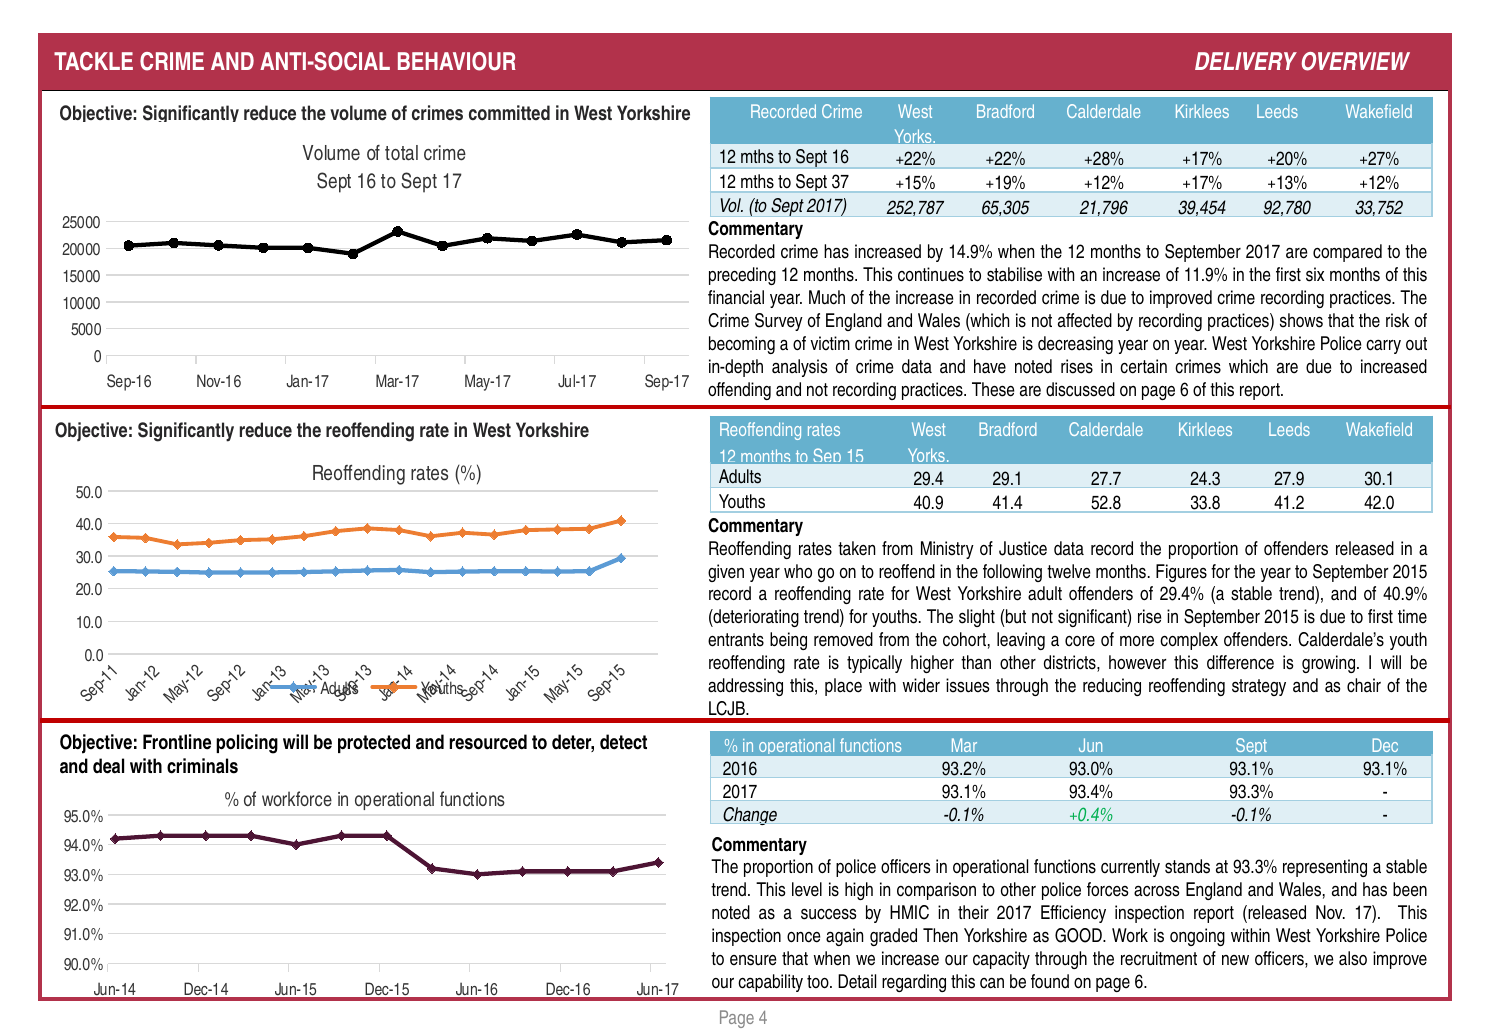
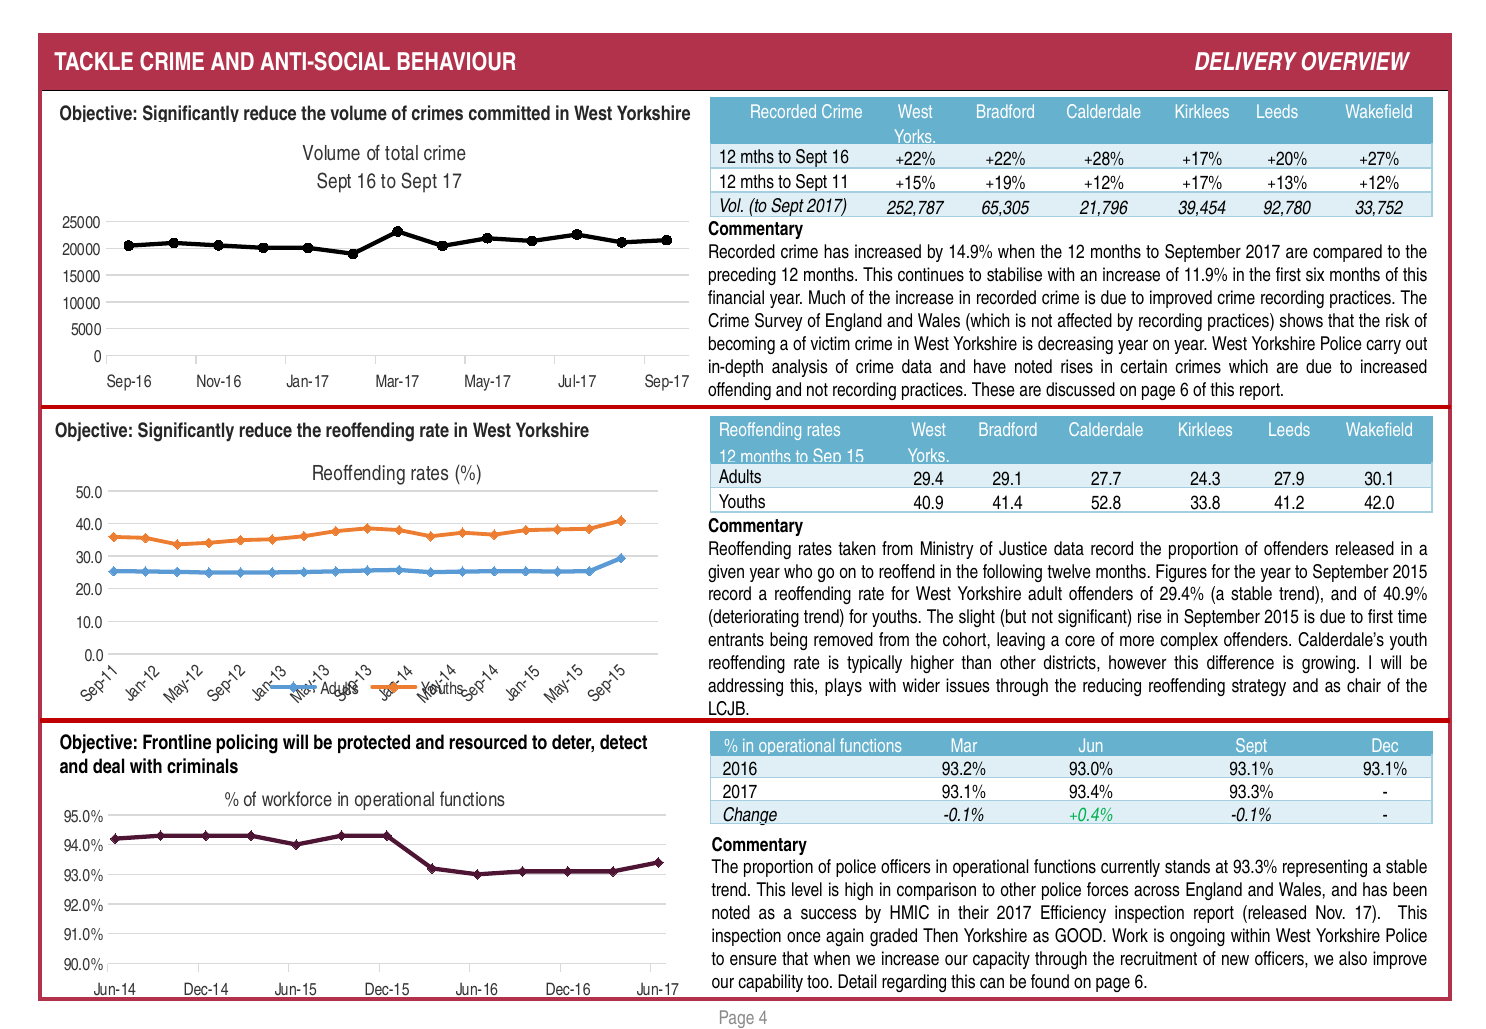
37: 37 -> 11
place: place -> plays
